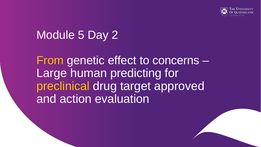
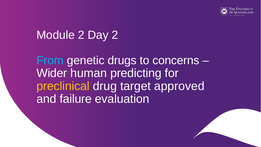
Module 5: 5 -> 2
From colour: yellow -> light blue
effect: effect -> drugs
Large: Large -> Wider
action: action -> failure
